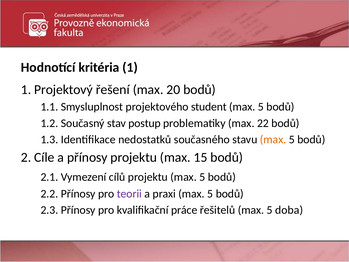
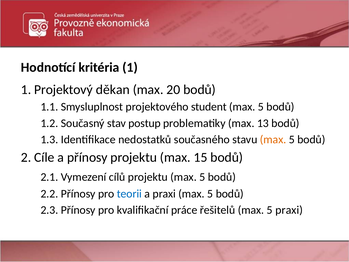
řešení: řešení -> děkan
22: 22 -> 13
teorii colour: purple -> blue
5 doba: doba -> praxi
